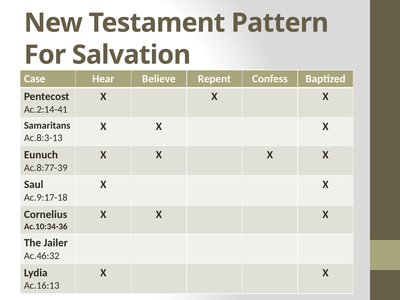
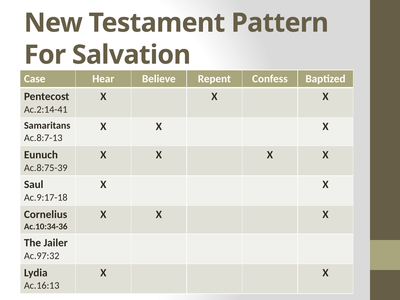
Ac.8:3-13: Ac.8:3-13 -> Ac.8:7-13
Ac.8:77-39: Ac.8:77-39 -> Ac.8:75-39
Ac.46:32: Ac.46:32 -> Ac.97:32
